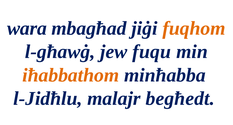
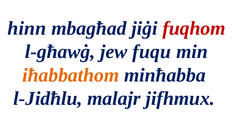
wara: wara -> hinn
fuqhom colour: orange -> red
begħedt: begħedt -> jifhmux
